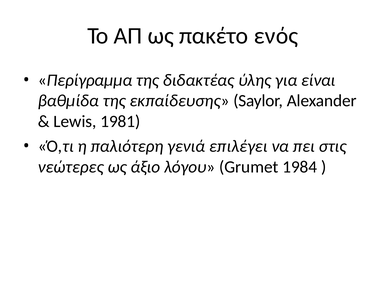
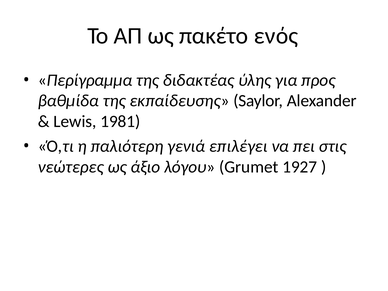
είναι: είναι -> προς
1984: 1984 -> 1927
